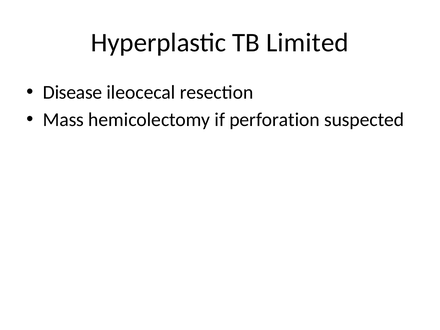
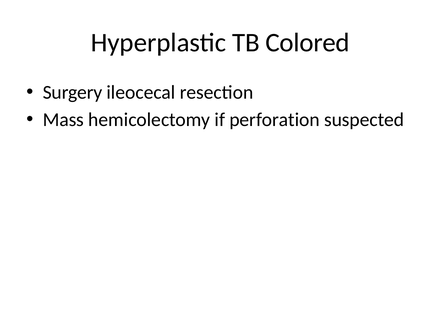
Limited: Limited -> Colored
Disease: Disease -> Surgery
